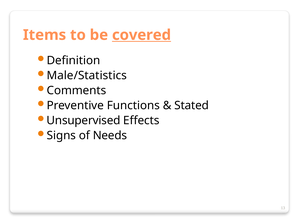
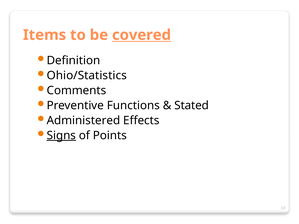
Male/Statistics: Male/Statistics -> Ohio/Statistics
Unsupervised: Unsupervised -> Administered
Signs underline: none -> present
Needs: Needs -> Points
